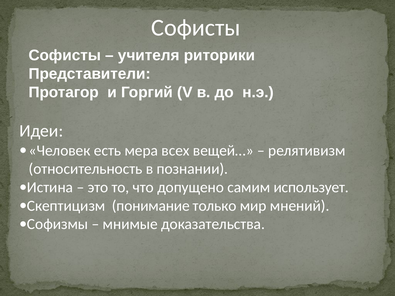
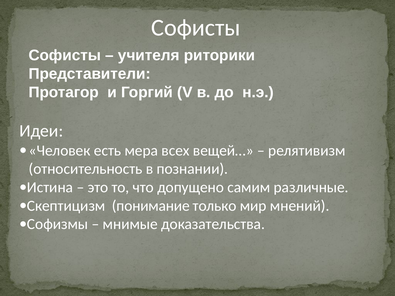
использует: использует -> различные
